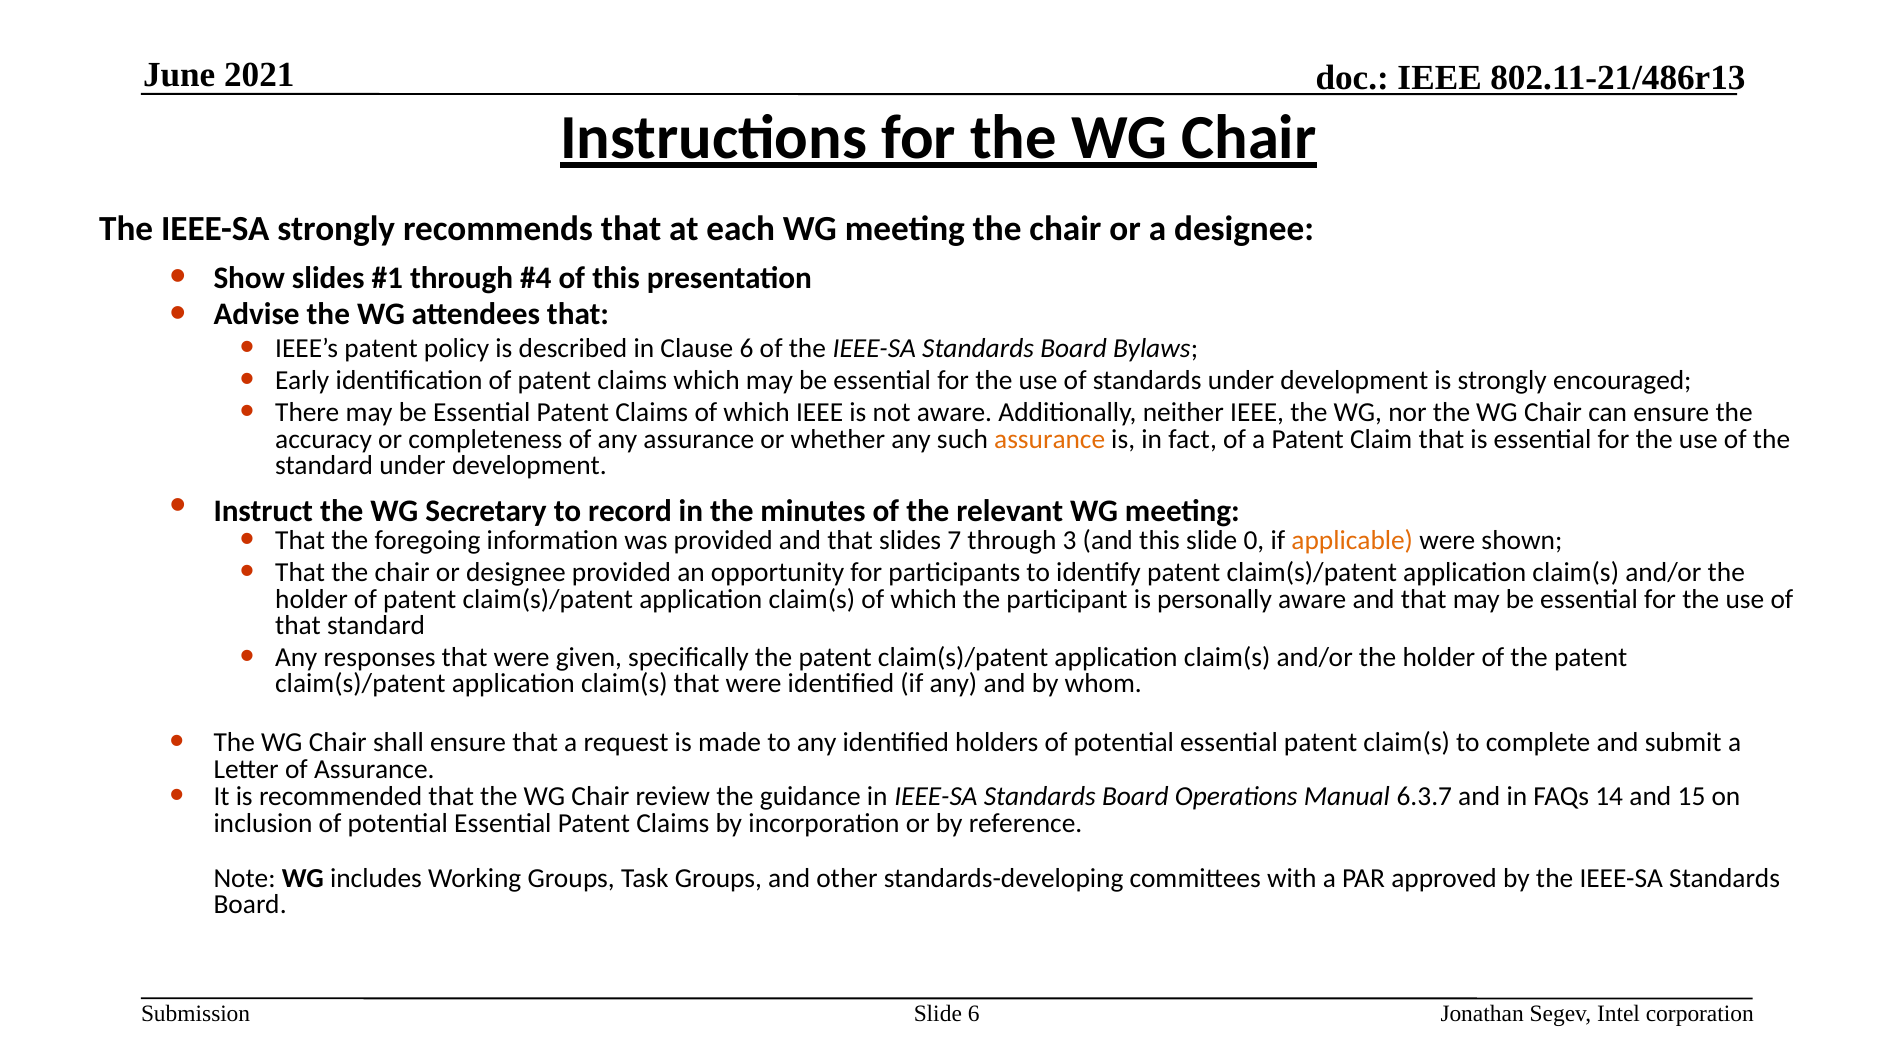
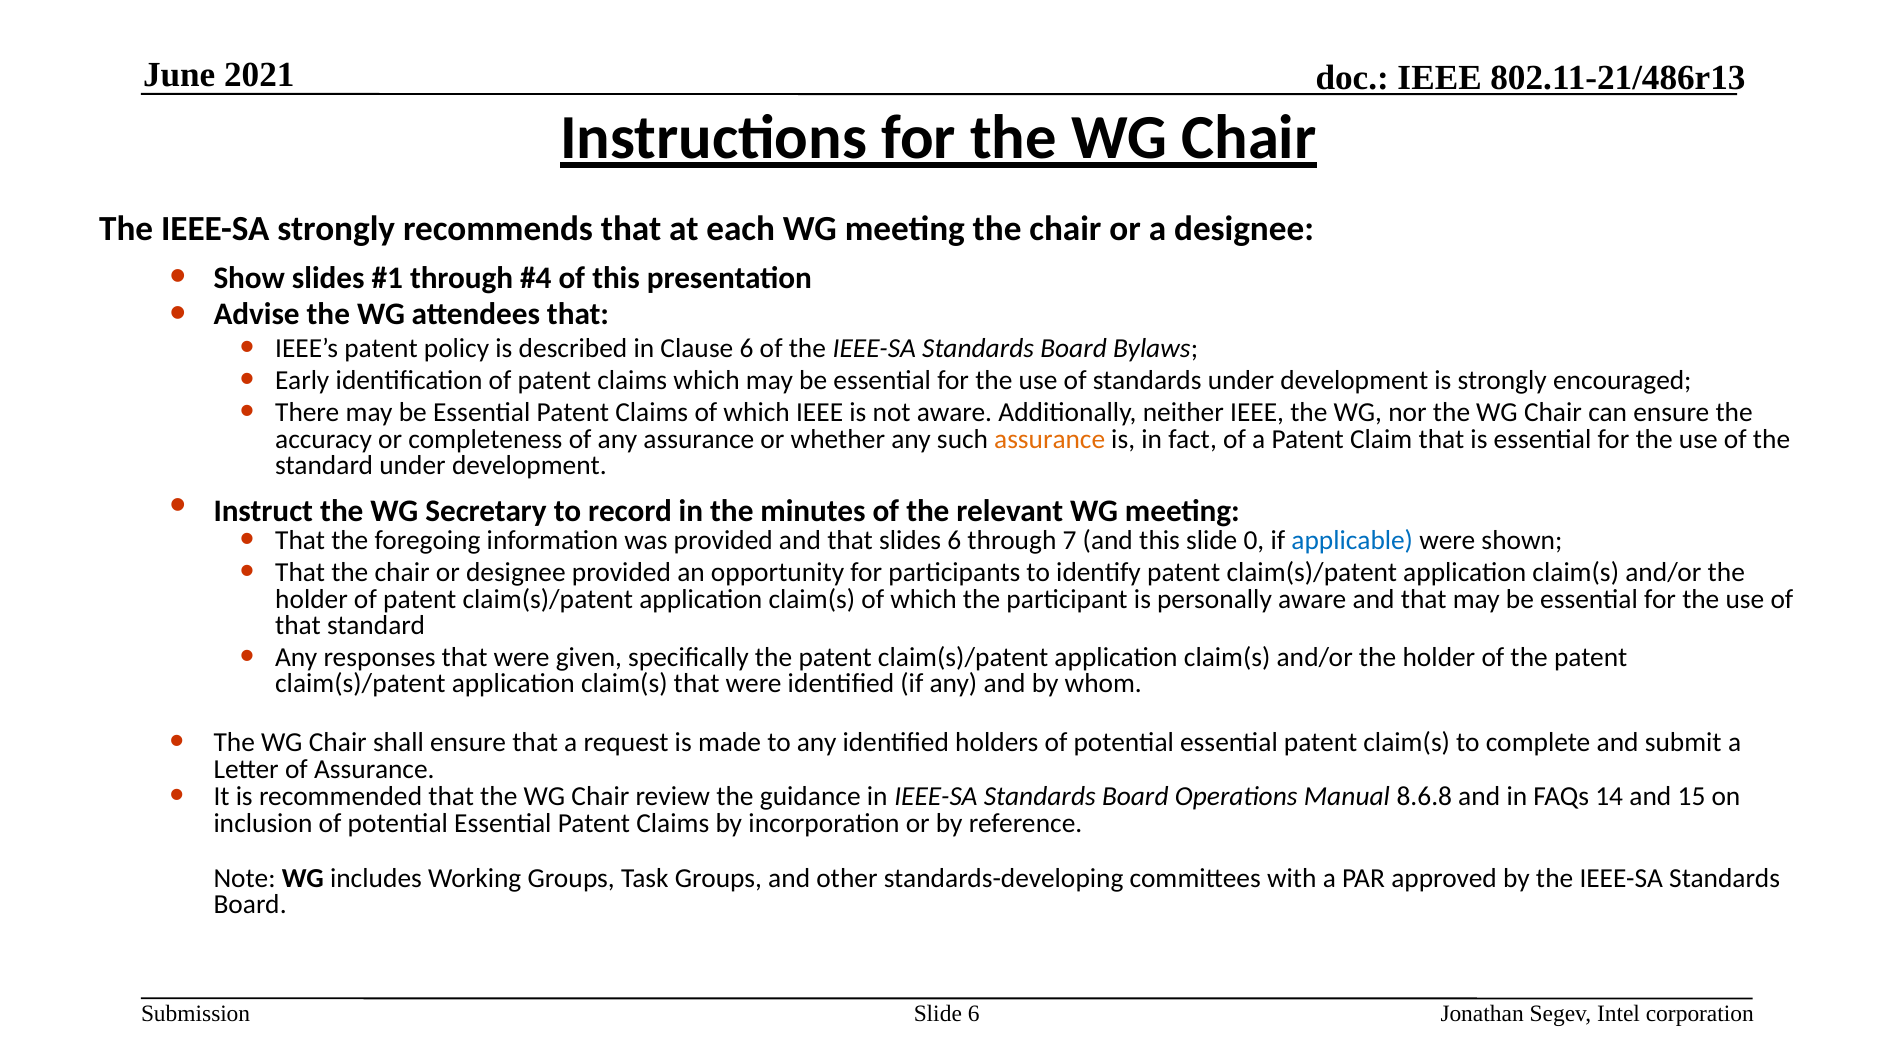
slides 7: 7 -> 6
3: 3 -> 7
applicable colour: orange -> blue
6.3.7: 6.3.7 -> 8.6.8
